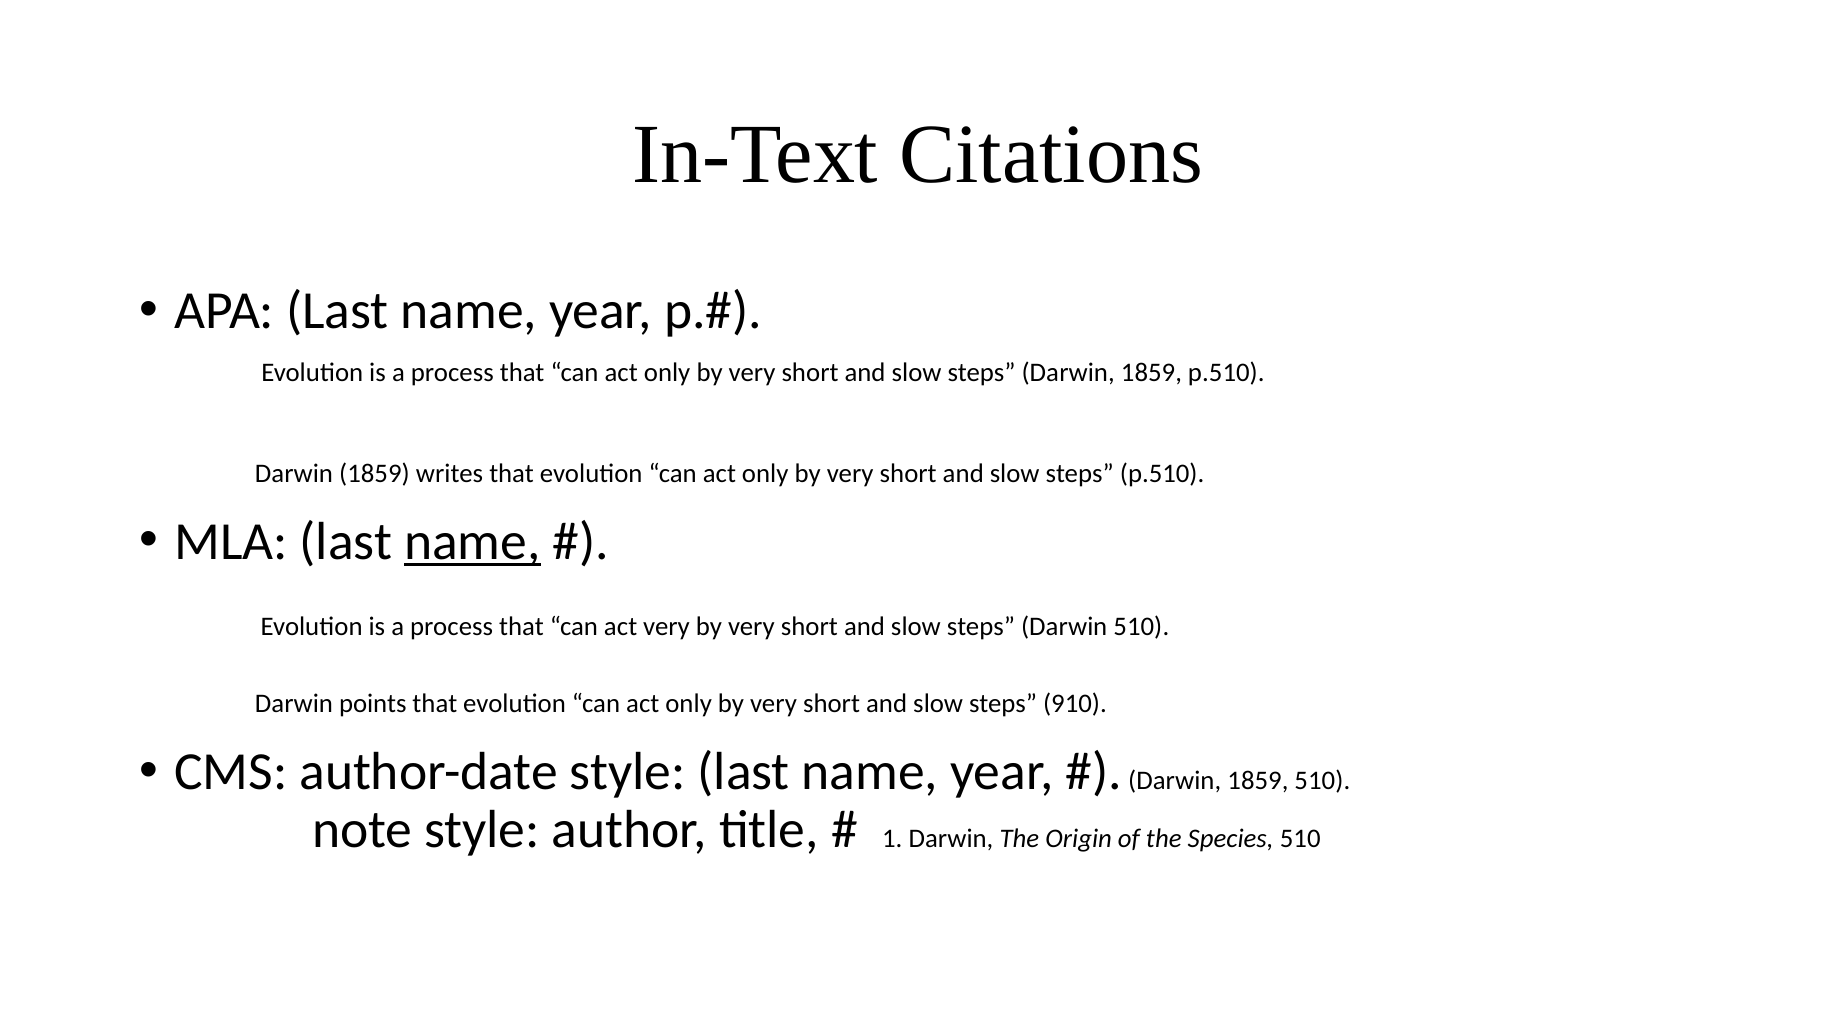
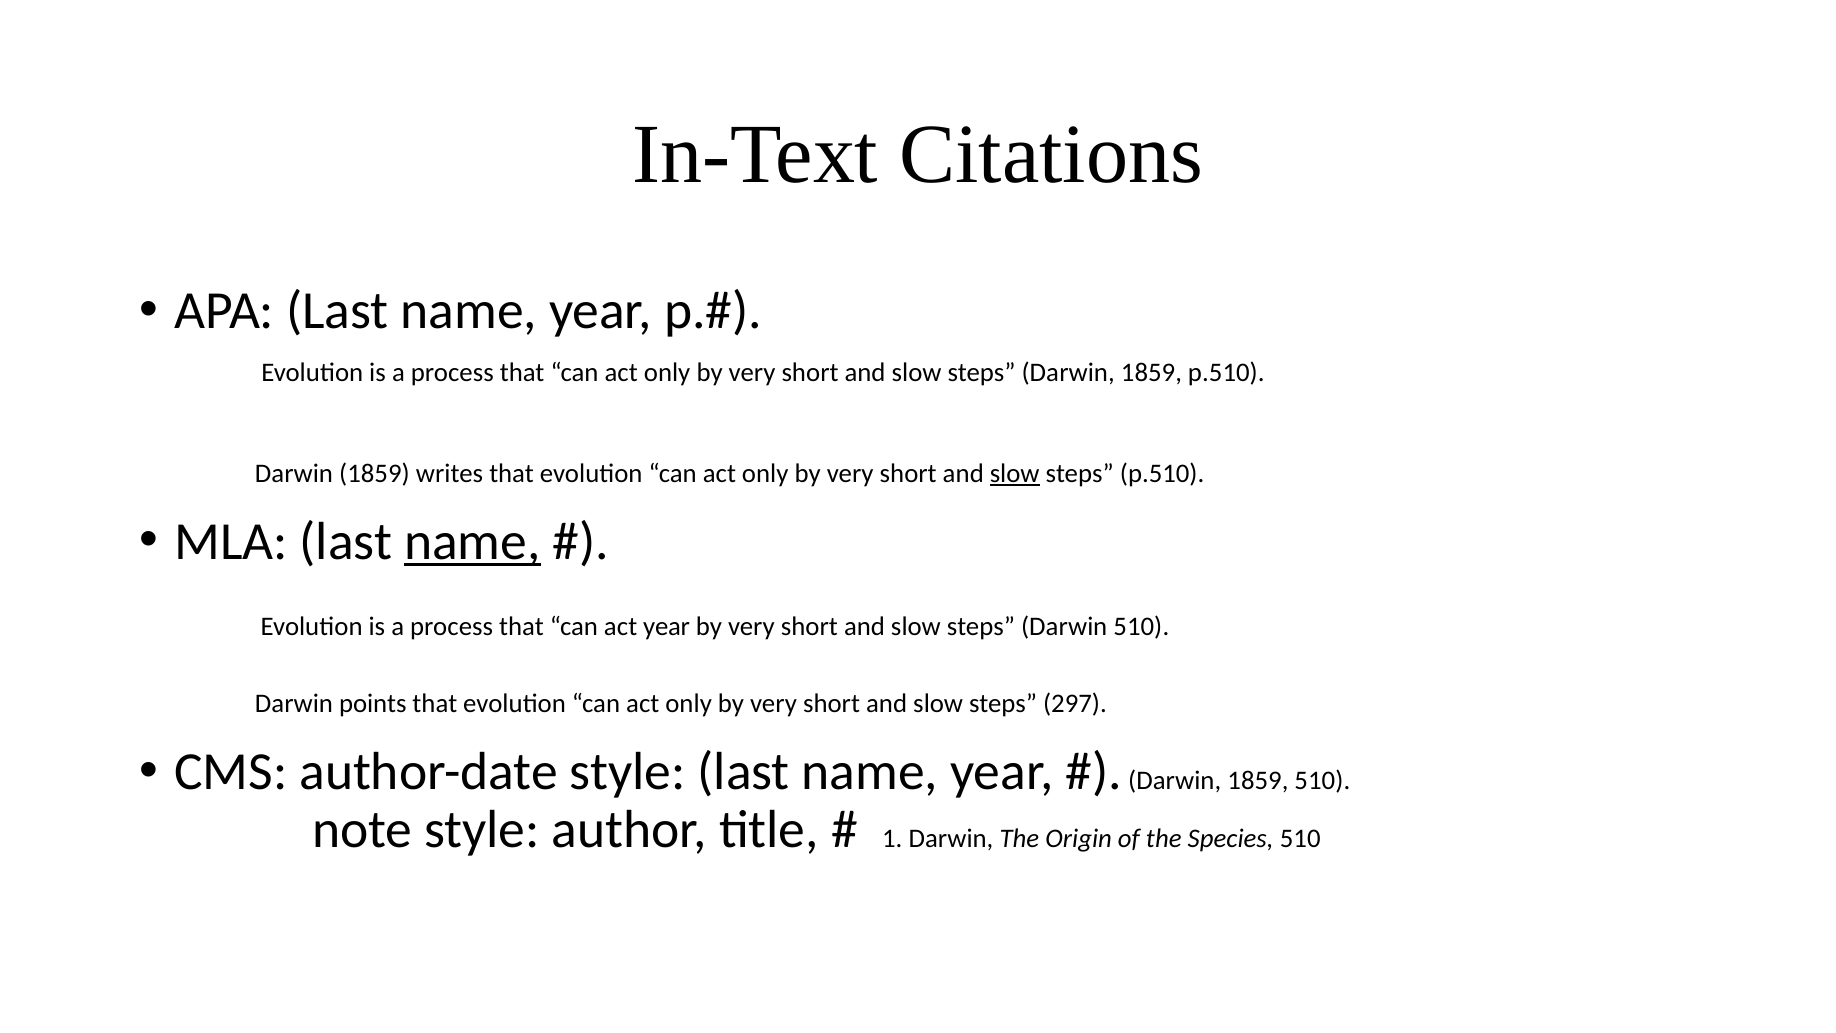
slow at (1015, 473) underline: none -> present
act very: very -> year
910: 910 -> 297
